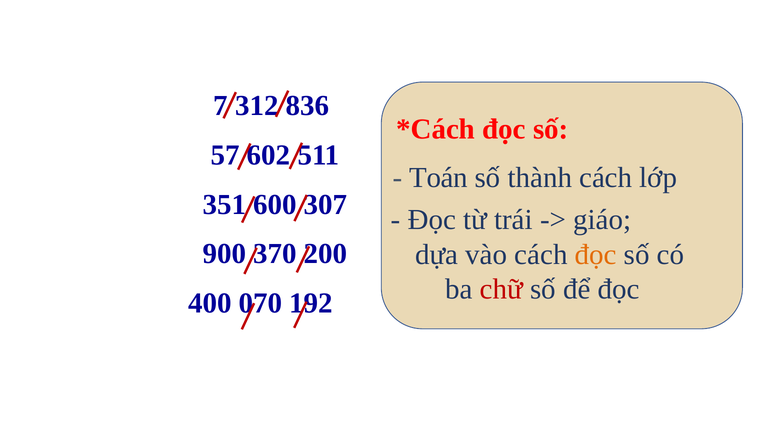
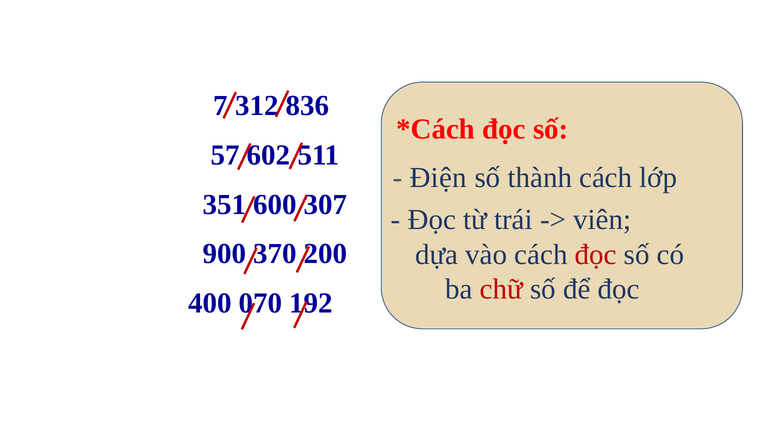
Toán: Toán -> Điện
giáo: giáo -> viên
đọc at (596, 254) colour: orange -> red
